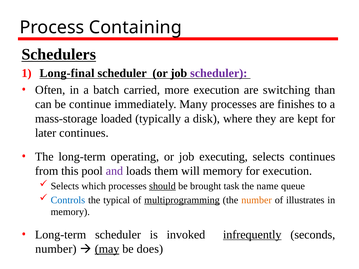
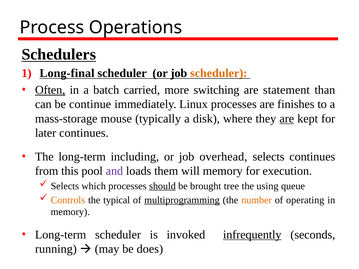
Containing: Containing -> Operations
scheduler at (219, 73) colour: purple -> orange
Often underline: none -> present
more execution: execution -> switching
switching: switching -> statement
Many: Many -> Linux
loaded: loaded -> mouse
are at (287, 119) underline: none -> present
operating: operating -> including
executing: executing -> overhead
task: task -> tree
name: name -> using
Controls colour: blue -> orange
illustrates: illustrates -> operating
number at (56, 249): number -> running
may underline: present -> none
